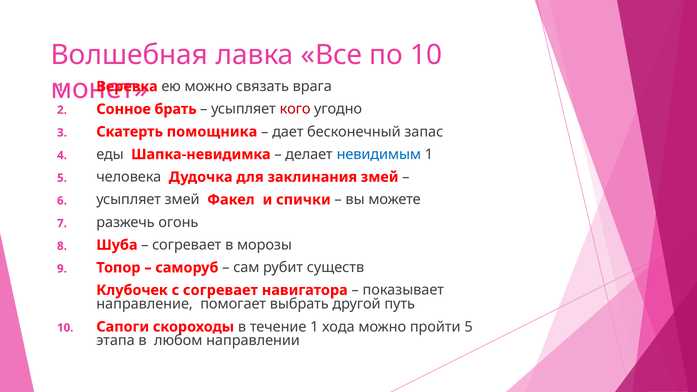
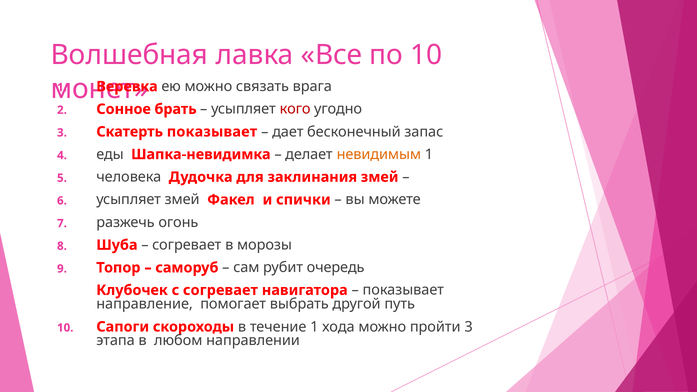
Скатерть помощника: помощника -> показывает
невидимым colour: blue -> orange
существ: существ -> очередь
пройти 5: 5 -> 3
